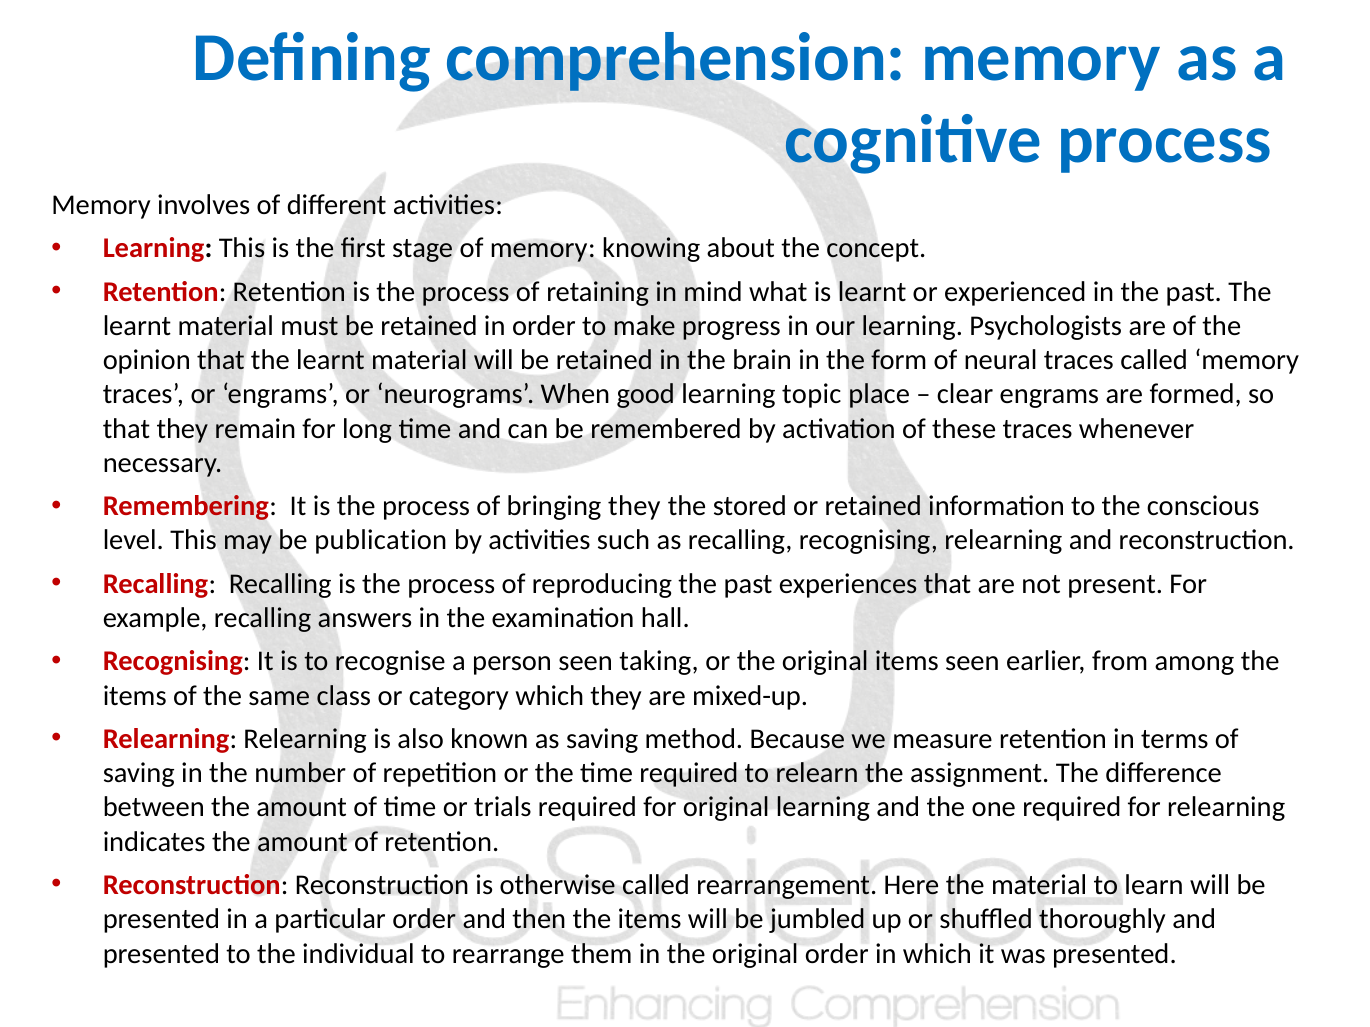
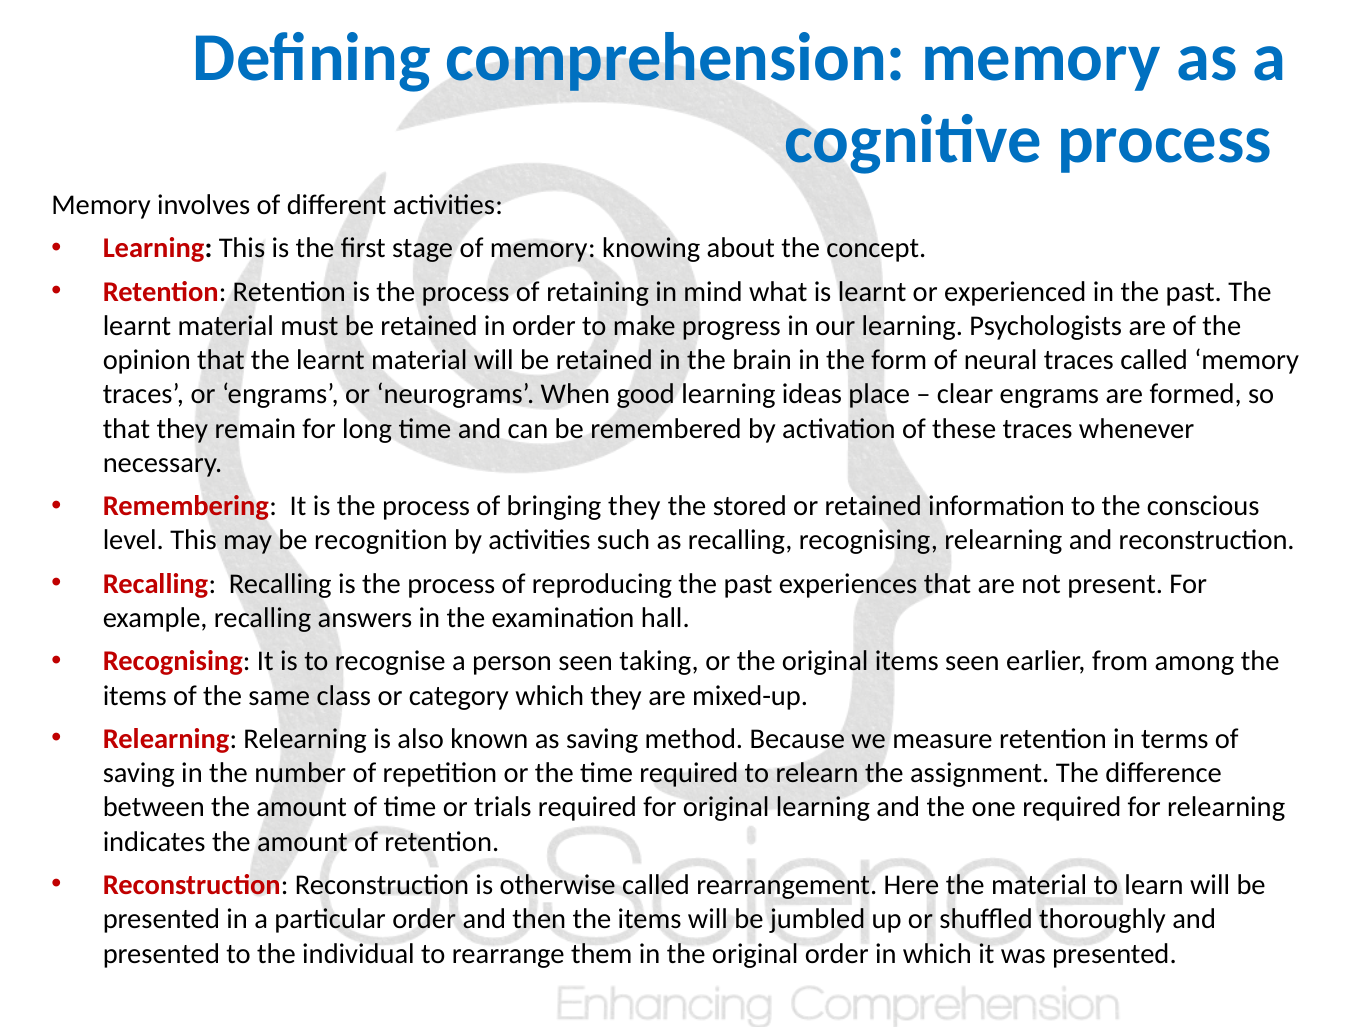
topic: topic -> ideas
publication: publication -> recognition
